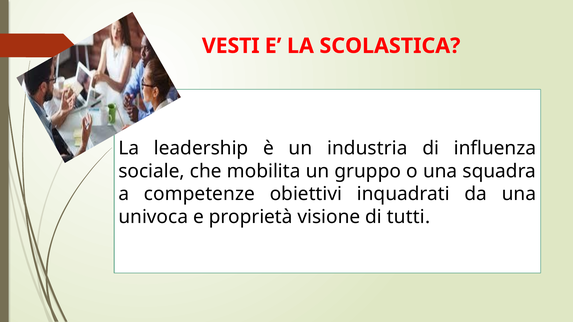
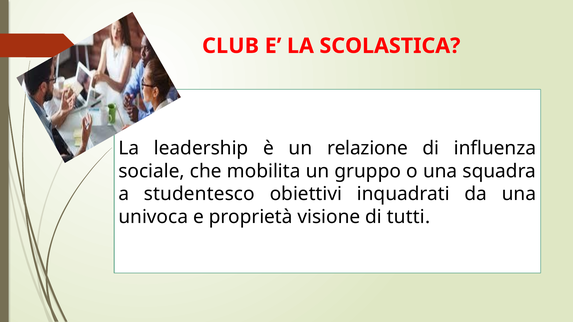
VESTI: VESTI -> CLUB
industria: industria -> relazione
competenze: competenze -> studentesco
